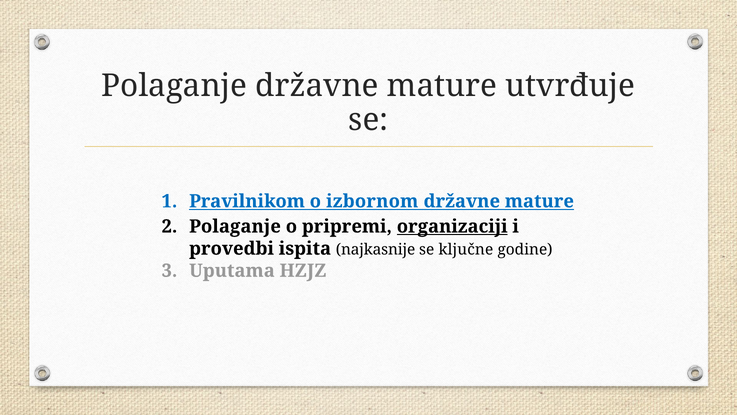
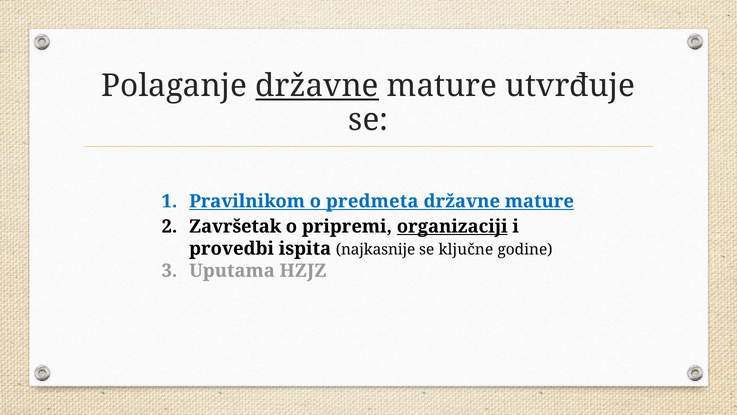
državne at (317, 86) underline: none -> present
izbornom: izbornom -> predmeta
Polaganje at (235, 226): Polaganje -> Završetak
